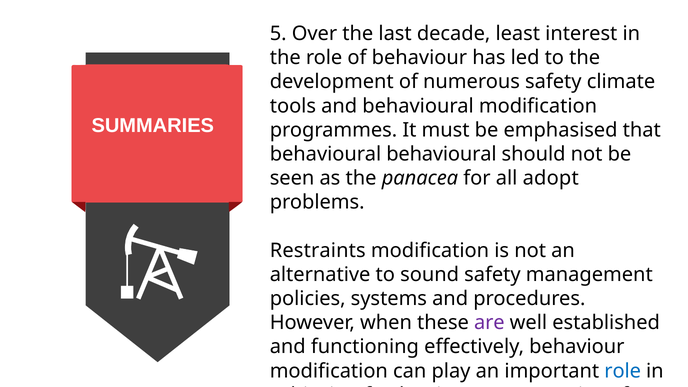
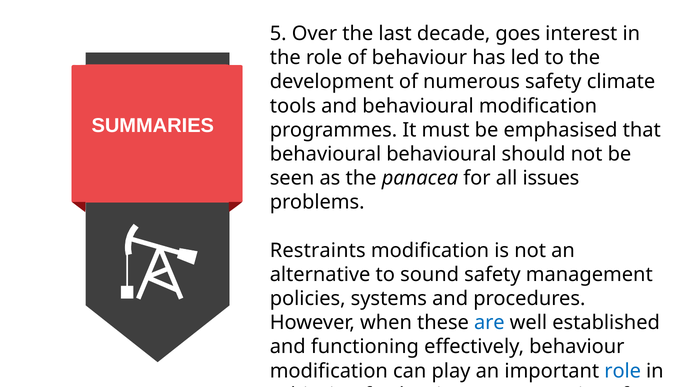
least: least -> goes
adopt: adopt -> issues
are colour: purple -> blue
